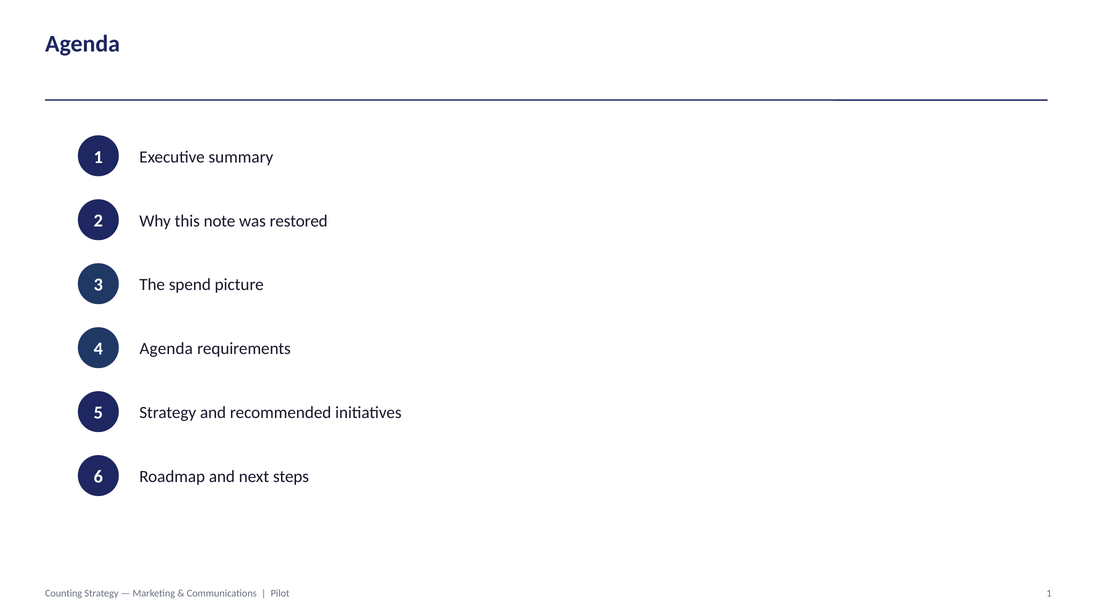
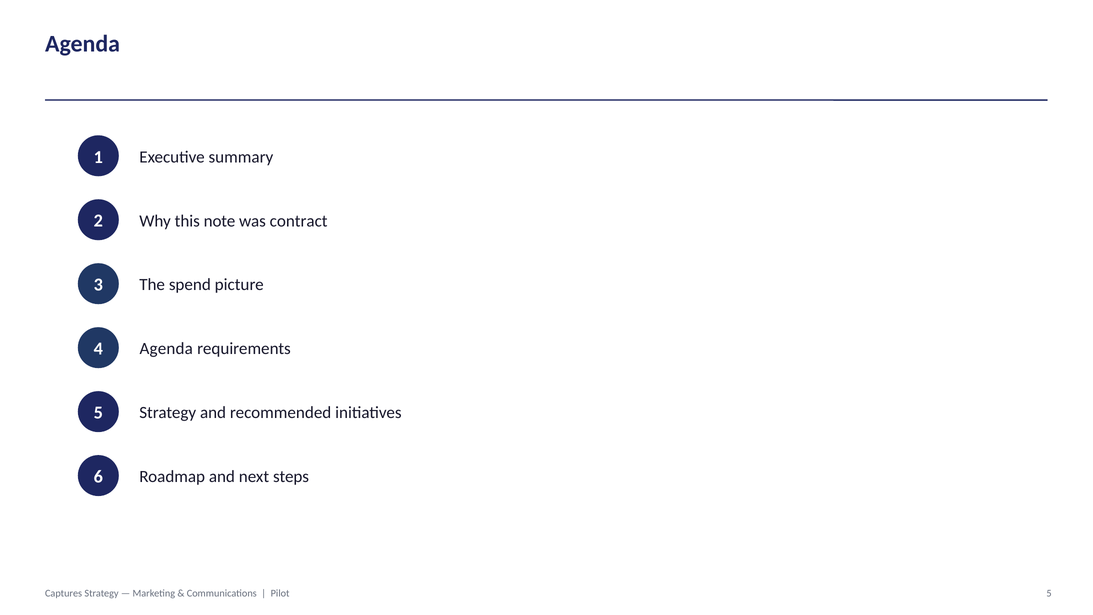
restored: restored -> contract
Counting: Counting -> Captures
Pilot 1: 1 -> 5
